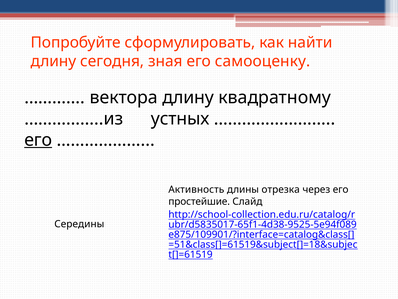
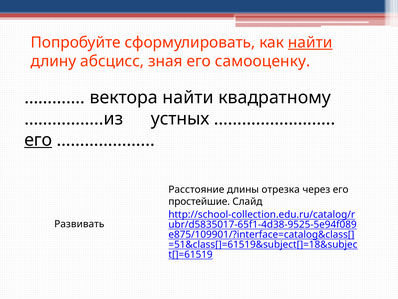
найти at (310, 42) underline: none -> present
сегодня: сегодня -> абсцисс
вектора длину: длину -> найти
Активность: Активность -> Расстояние
Середины: Середины -> Развивать
